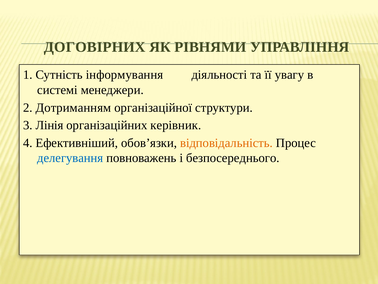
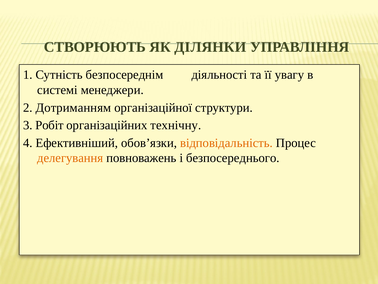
ДОГОВІРНИХ: ДОГОВІРНИХ -> СТВОРЮЮТЬ
РІВНЯМИ: РІВНЯМИ -> ДІЛЯНКИ
інформування: інформування -> безпосереднім
Лінія: Лінія -> Робіт
керівник: керівник -> технічну
делегування colour: blue -> orange
